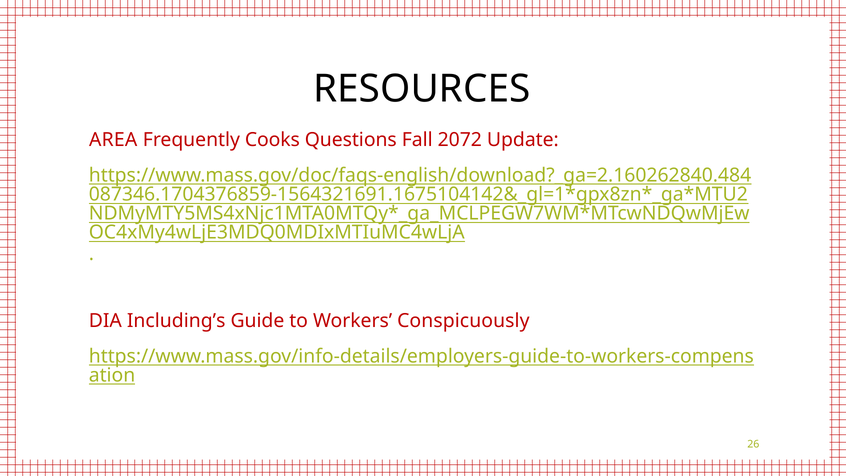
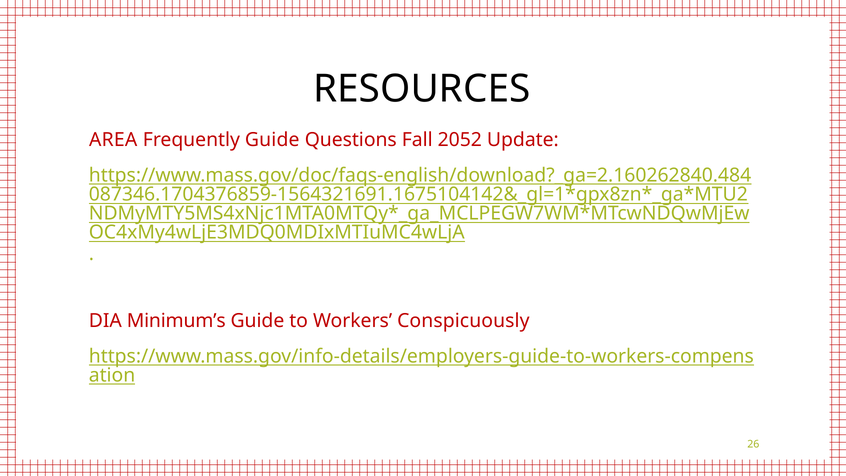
Frequently Cooks: Cooks -> Guide
2072: 2072 -> 2052
Including’s: Including’s -> Minimum’s
